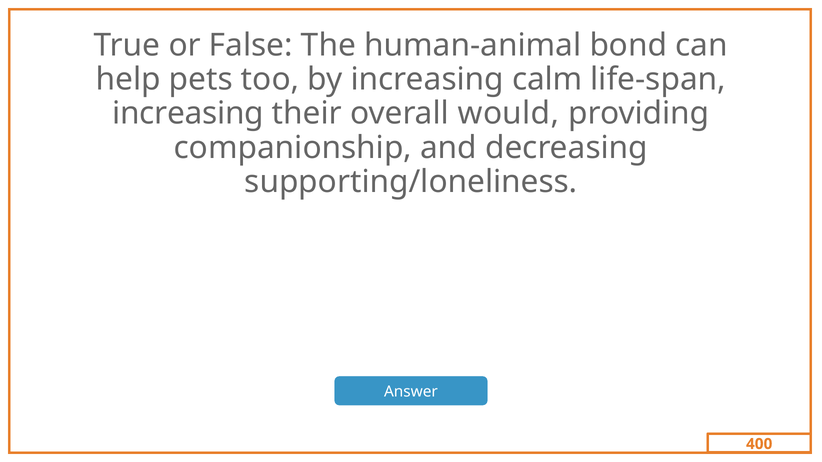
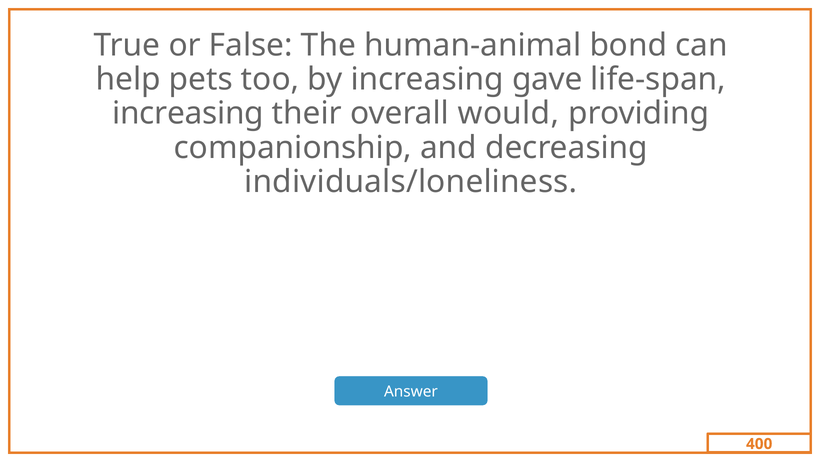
calm: calm -> gave
supporting/loneliness: supporting/loneliness -> individuals/loneliness
